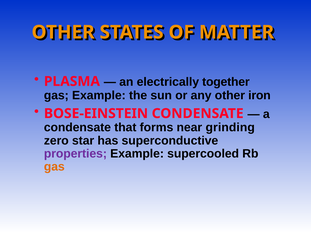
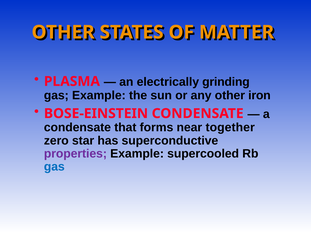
together: together -> grinding
grinding: grinding -> together
gas at (54, 167) colour: orange -> blue
